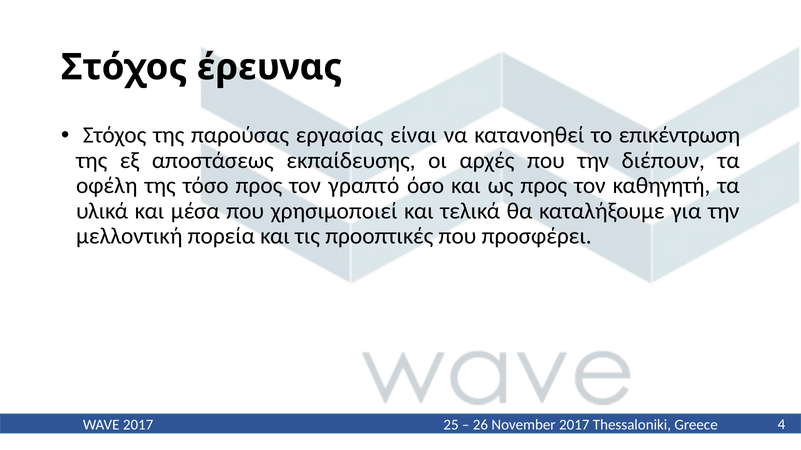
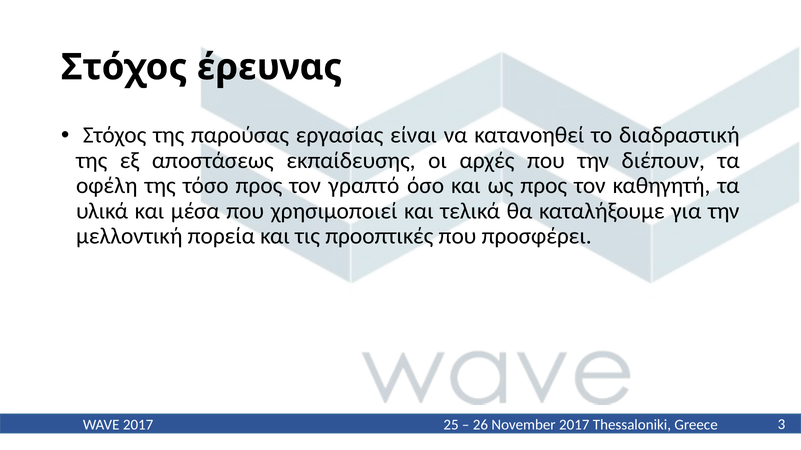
επικέντρωση: επικέντρωση -> διαδραστική
4: 4 -> 3
